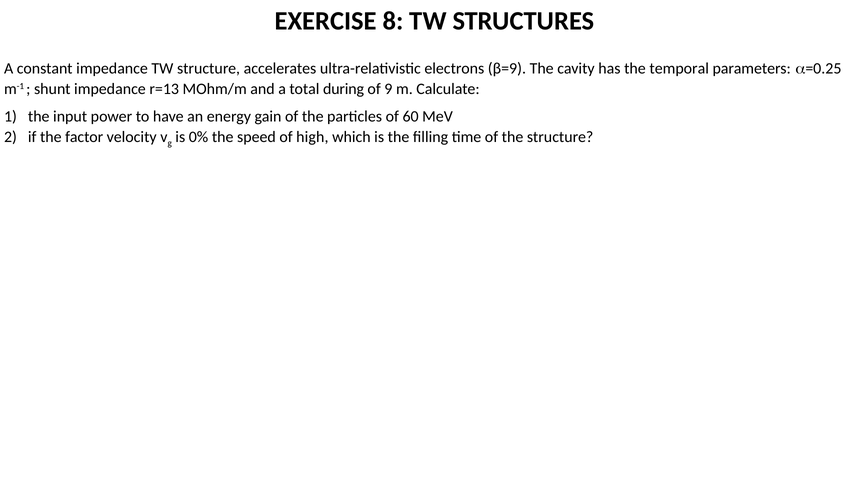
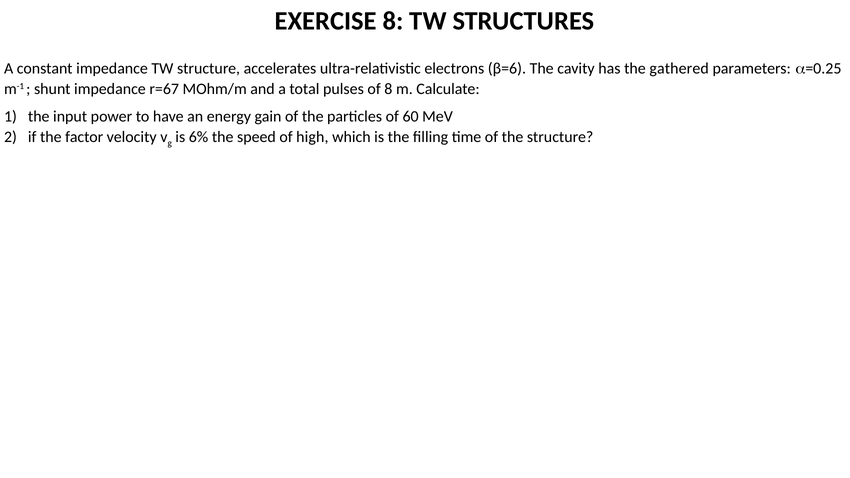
β=9: β=9 -> β=6
temporal: temporal -> gathered
r=13: r=13 -> r=67
during: during -> pulses
of 9: 9 -> 8
0%: 0% -> 6%
